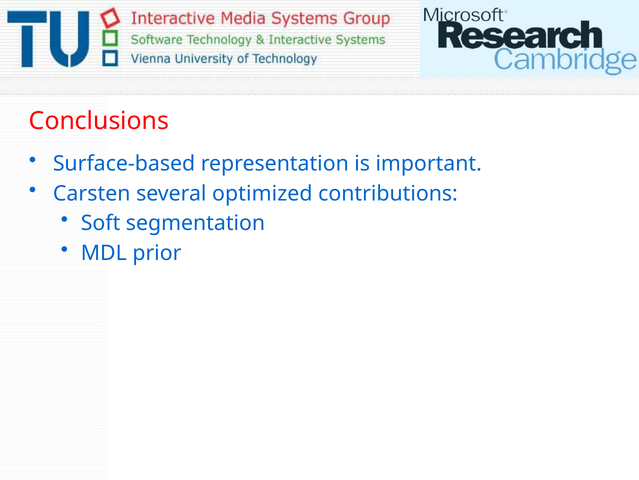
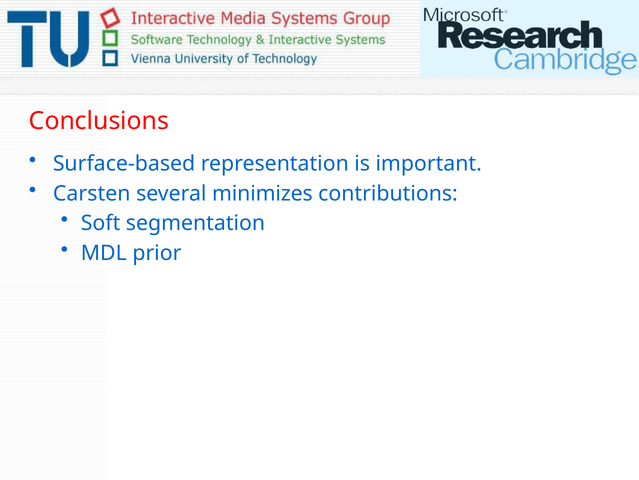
optimized: optimized -> minimizes
